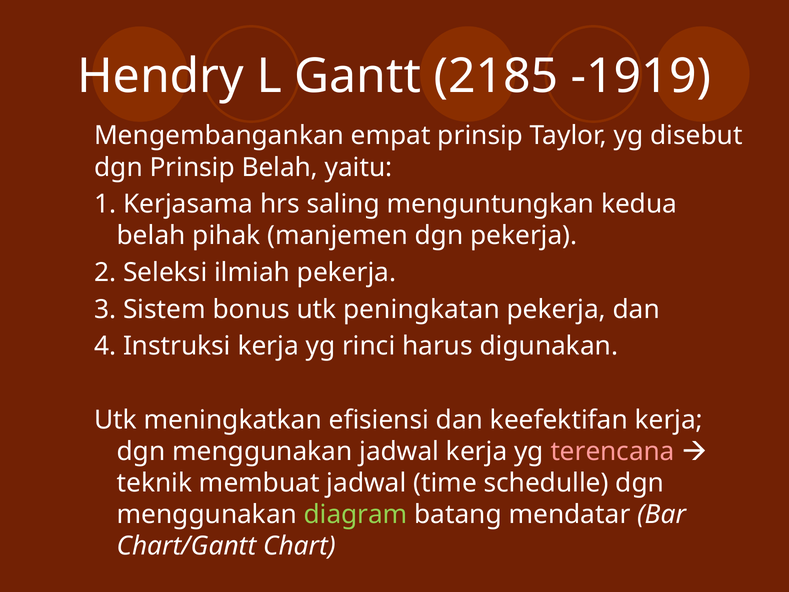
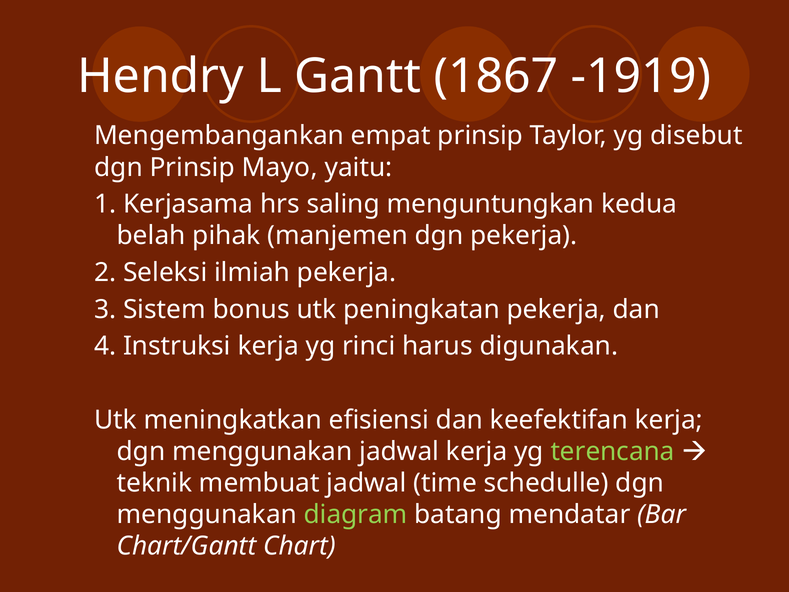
2185: 2185 -> 1867
Prinsip Belah: Belah -> Mayo
terencana colour: pink -> light green
